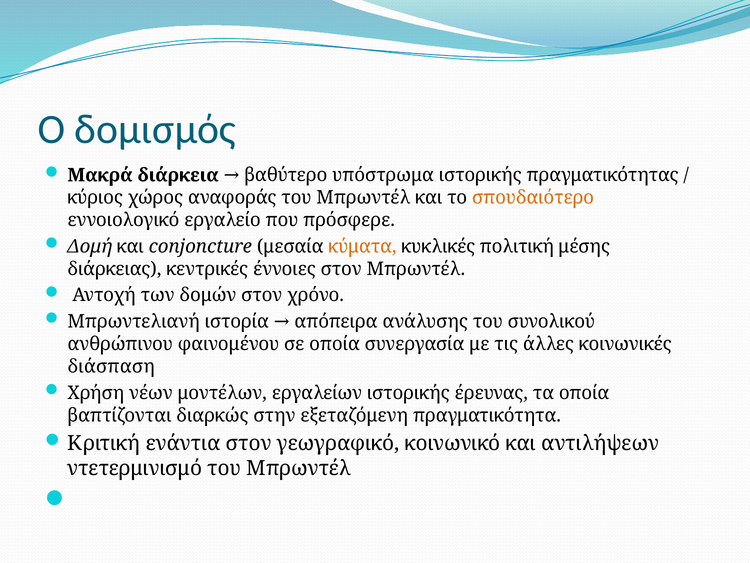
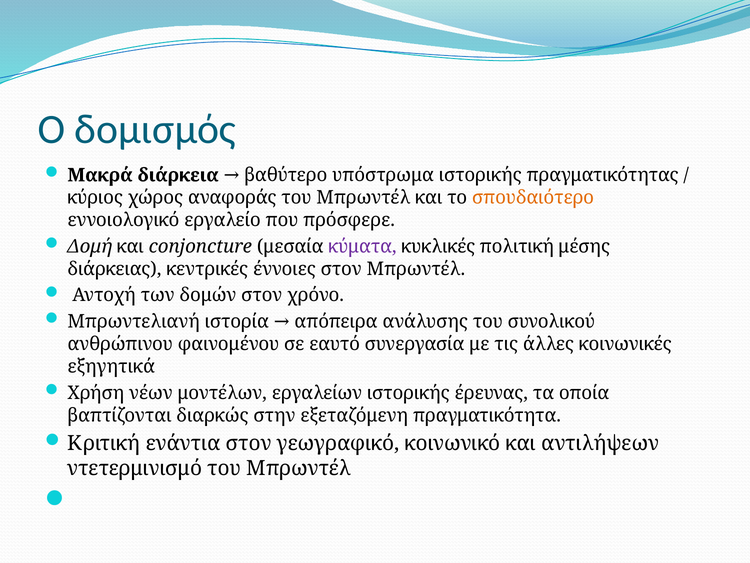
κύματα colour: orange -> purple
σε οποία: οποία -> εαυτό
διάσπαση: διάσπαση -> εξηγητικά
